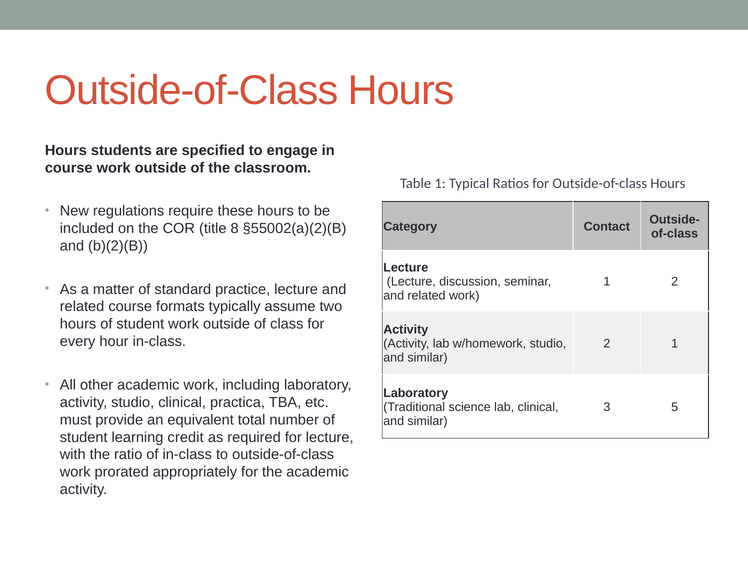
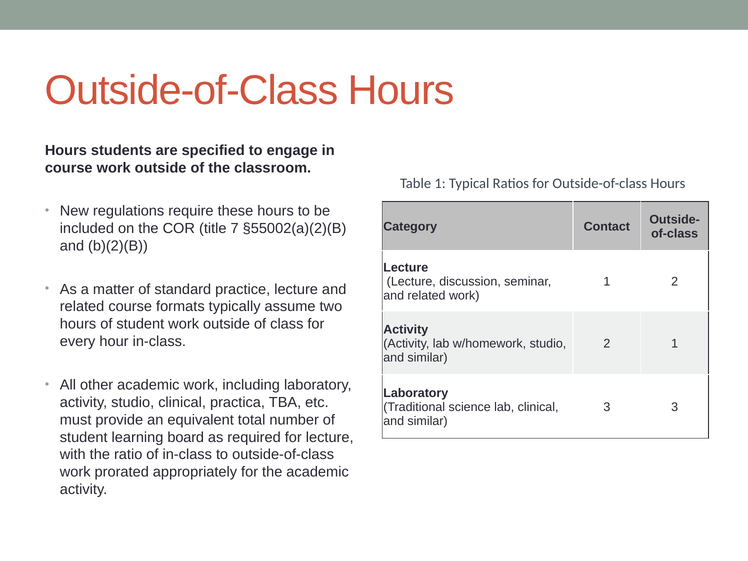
8: 8 -> 7
3 5: 5 -> 3
credit: credit -> board
